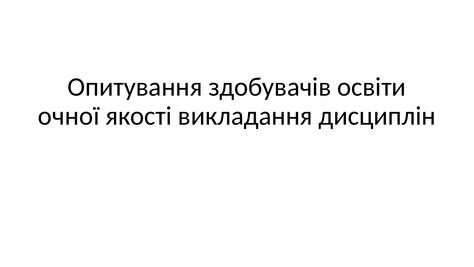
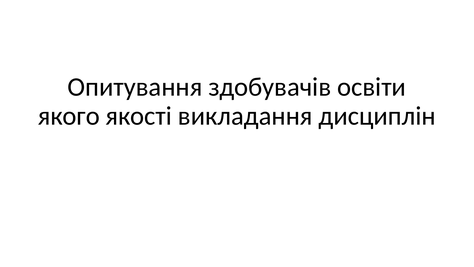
очної: очної -> якого
